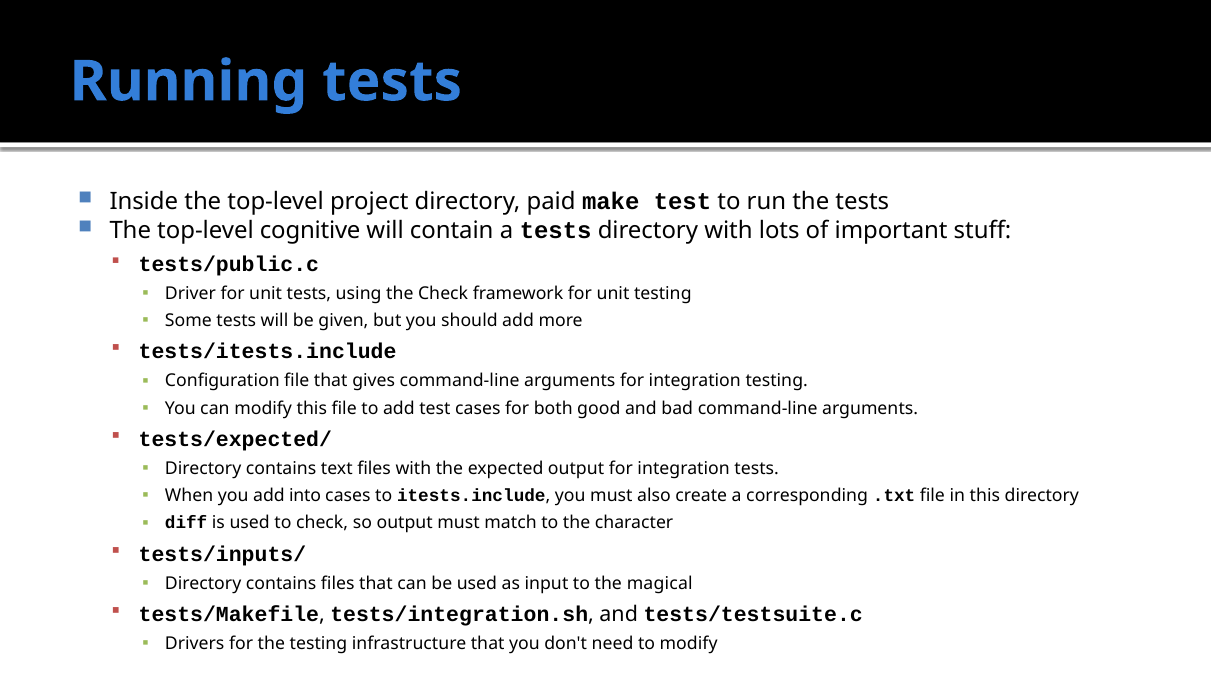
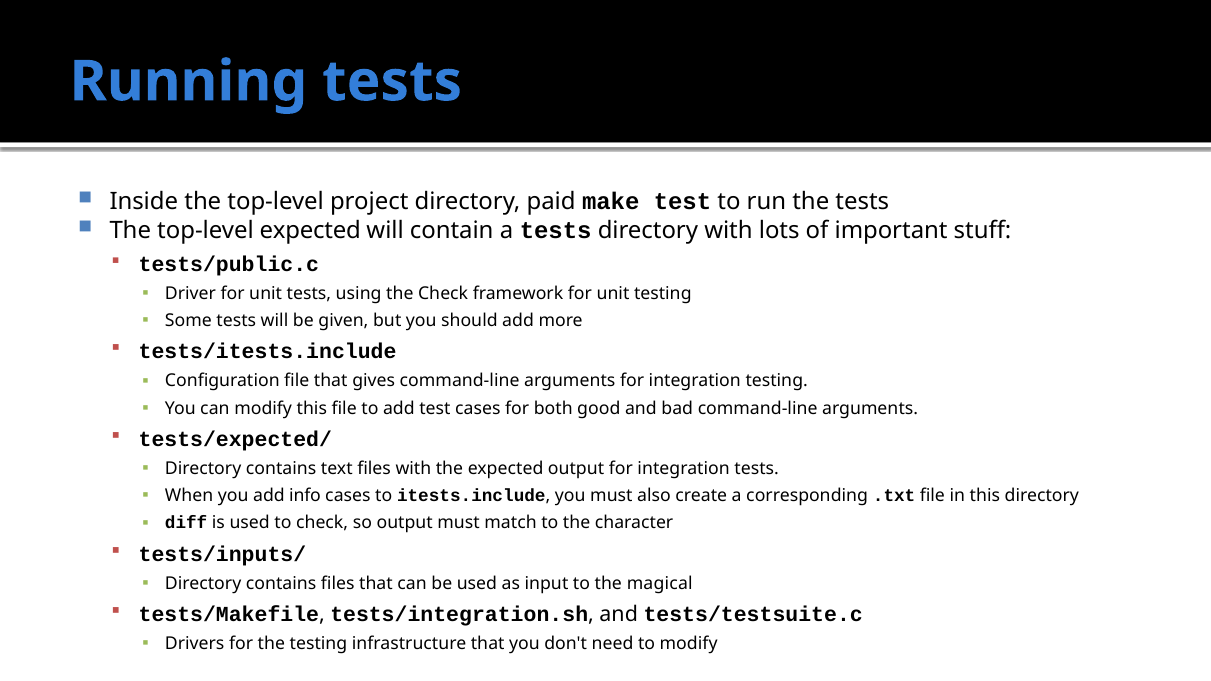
top-level cognitive: cognitive -> expected
into: into -> info
